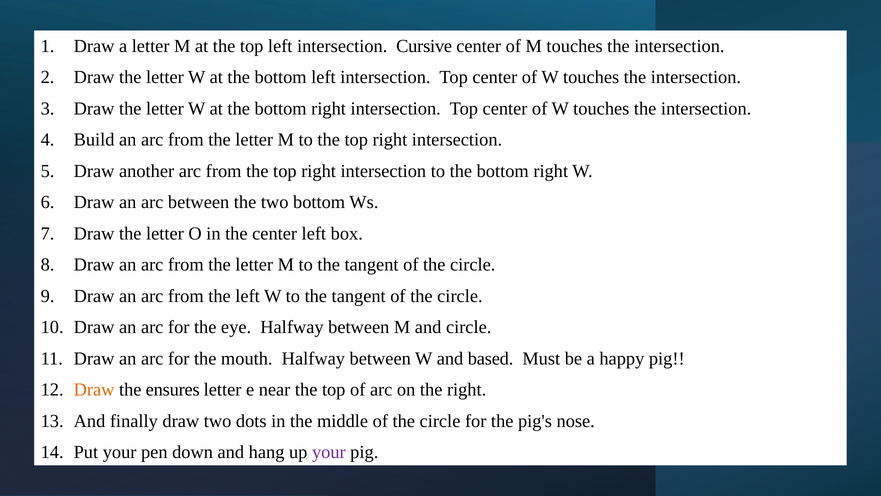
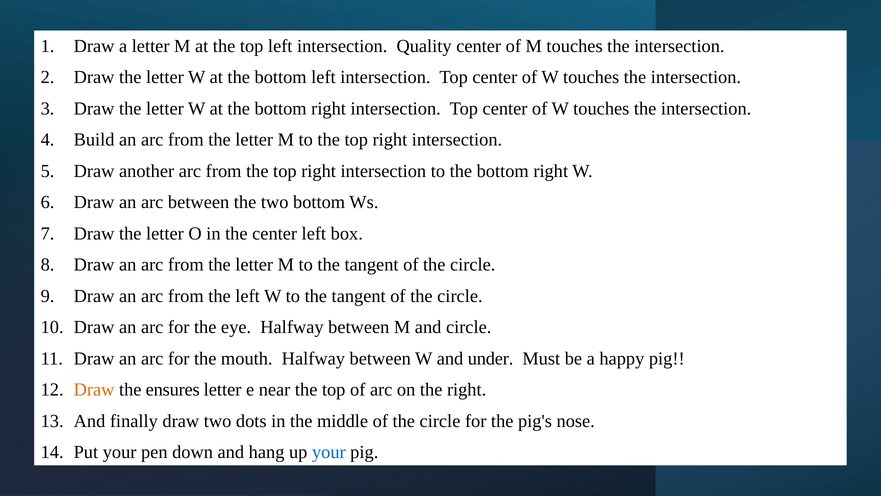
Cursive: Cursive -> Quality
based: based -> under
your at (329, 452) colour: purple -> blue
